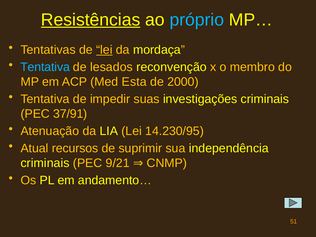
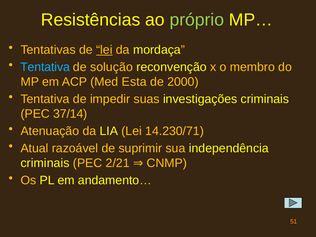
Resistências underline: present -> none
próprio colour: light blue -> light green
lesados: lesados -> solução
37/91: 37/91 -> 37/14
14.230/95: 14.230/95 -> 14.230/71
recursos: recursos -> razoável
9/21: 9/21 -> 2/21
